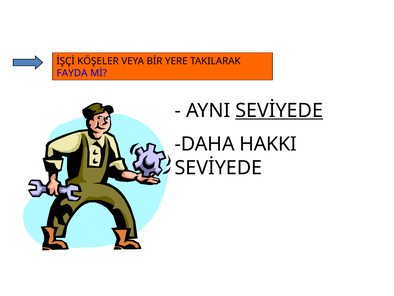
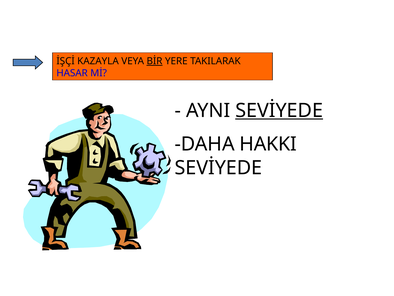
KÖŞELER: KÖŞELER -> KAZAYLA
BİR underline: none -> present
FAYDA: FAYDA -> HASAR
